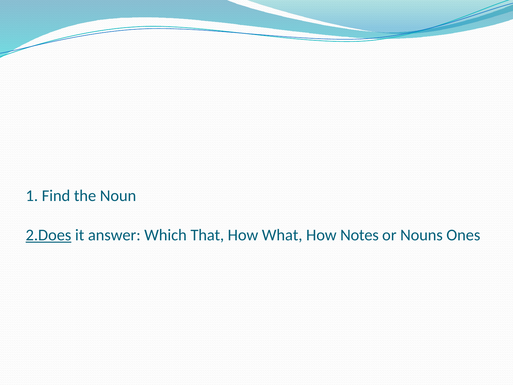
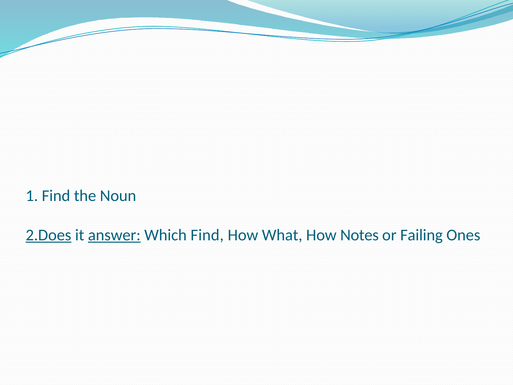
answer underline: none -> present
Which That: That -> Find
Nouns: Nouns -> Failing
